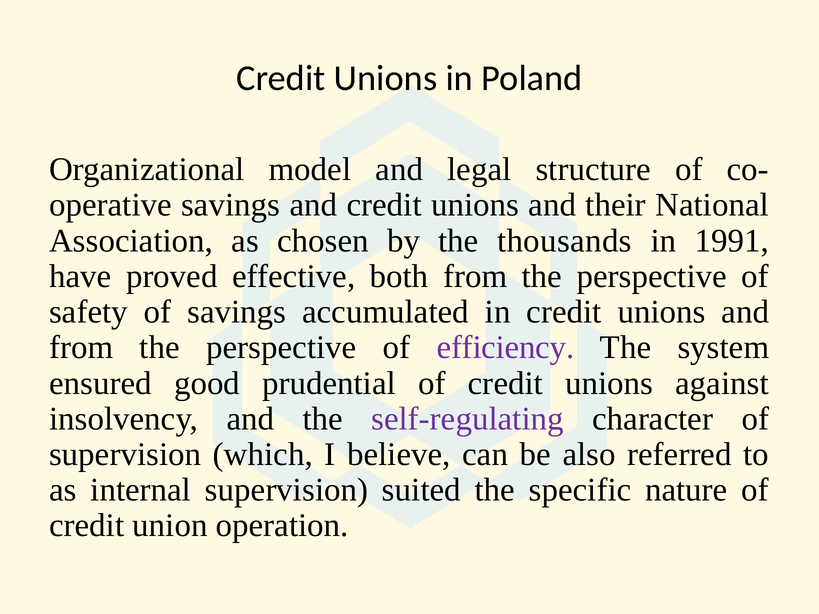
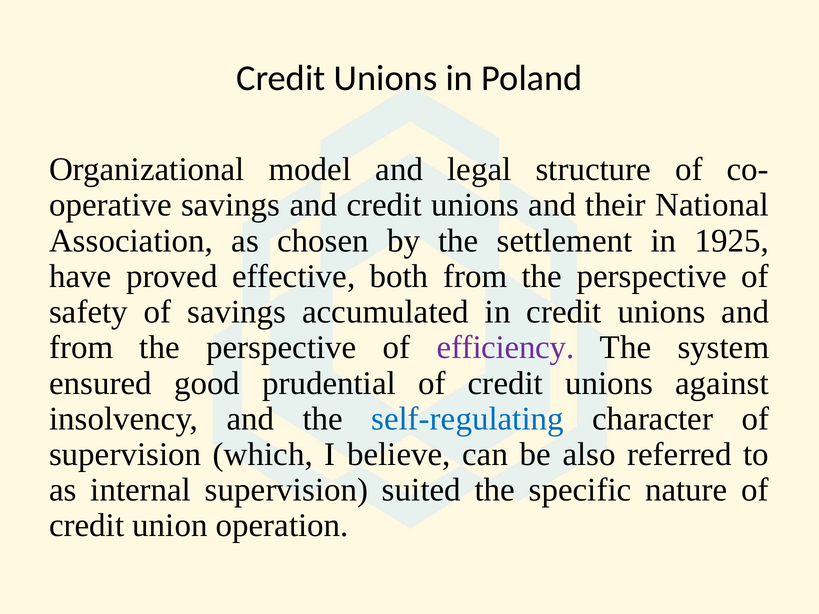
thousands: thousands -> settlement
1991: 1991 -> 1925
self-regulating colour: purple -> blue
